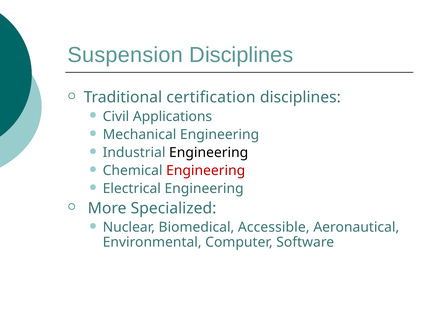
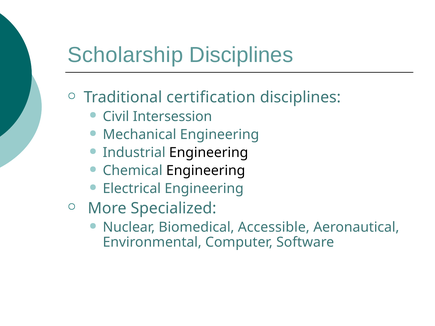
Suspension: Suspension -> Scholarship
Applications: Applications -> Intersession
Engineering at (206, 171) colour: red -> black
